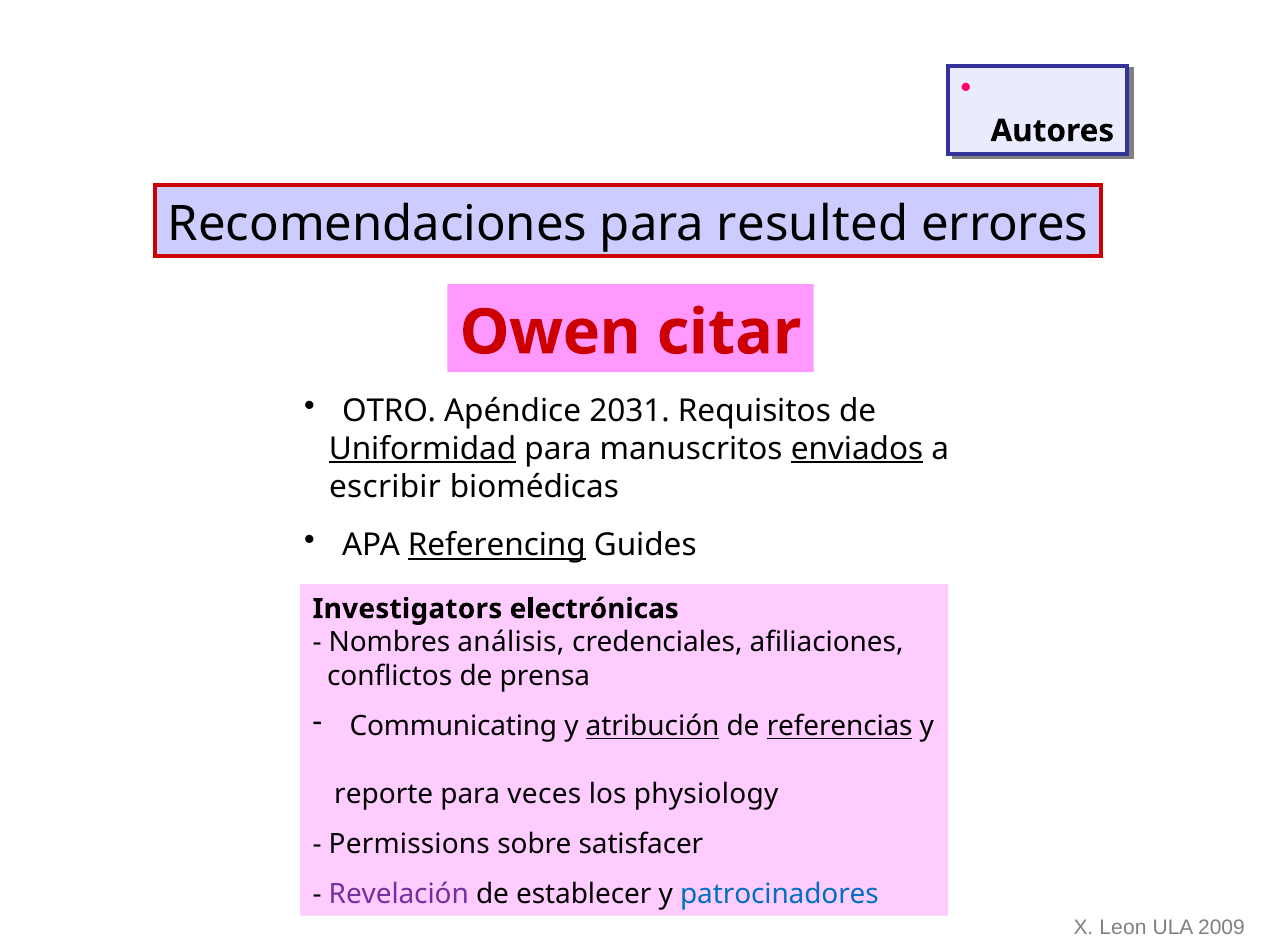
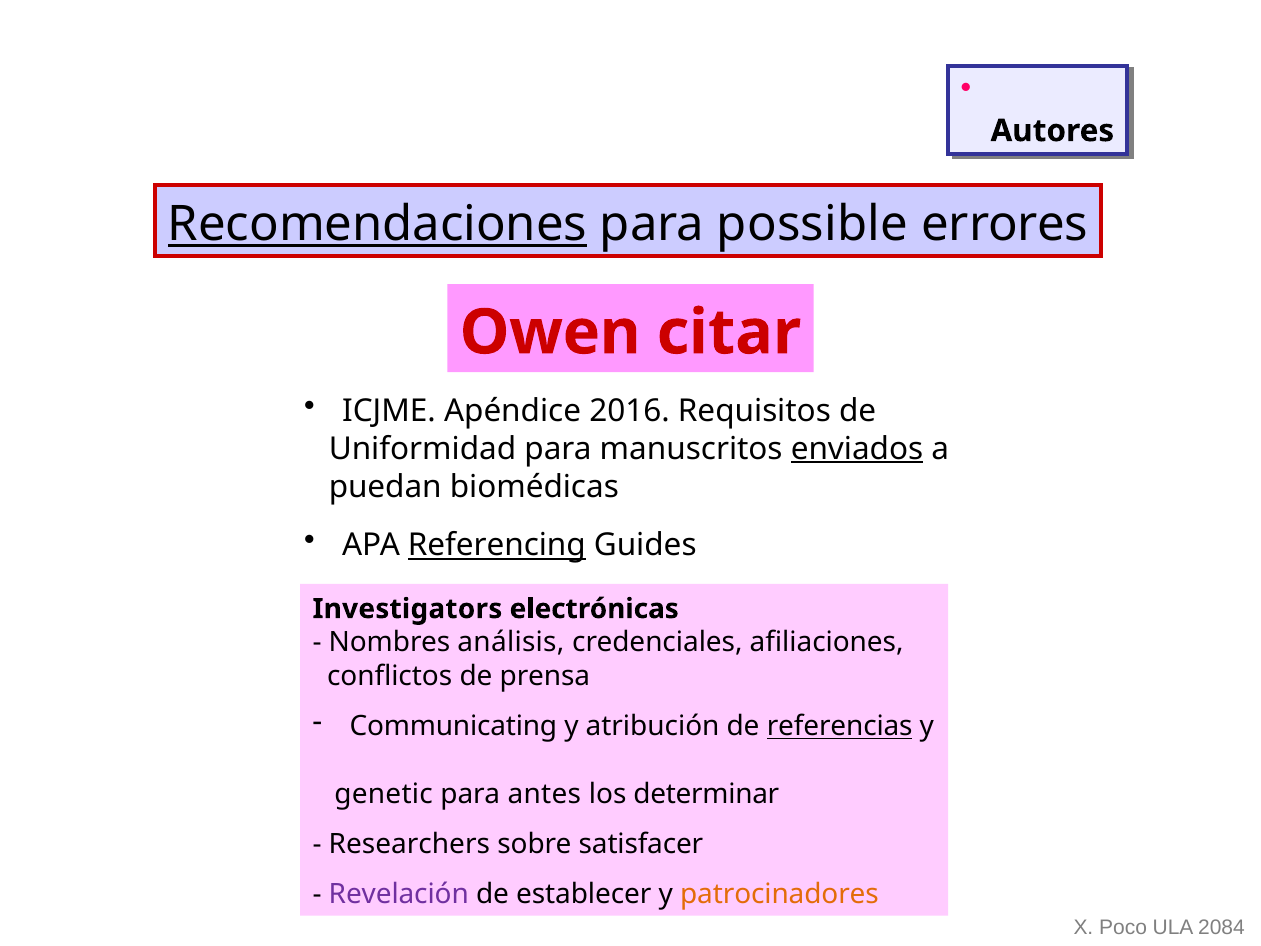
Recomendaciones underline: none -> present
resulted: resulted -> possible
OTRO: OTRO -> ICJME
2031: 2031 -> 2016
Uniformidad underline: present -> none
escribir: escribir -> puedan
atribución underline: present -> none
reporte: reporte -> genetic
veces: veces -> antes
physiology: physiology -> determinar
Permissions: Permissions -> Researchers
patrocinadores colour: blue -> orange
Leon: Leon -> Poco
2009: 2009 -> 2084
